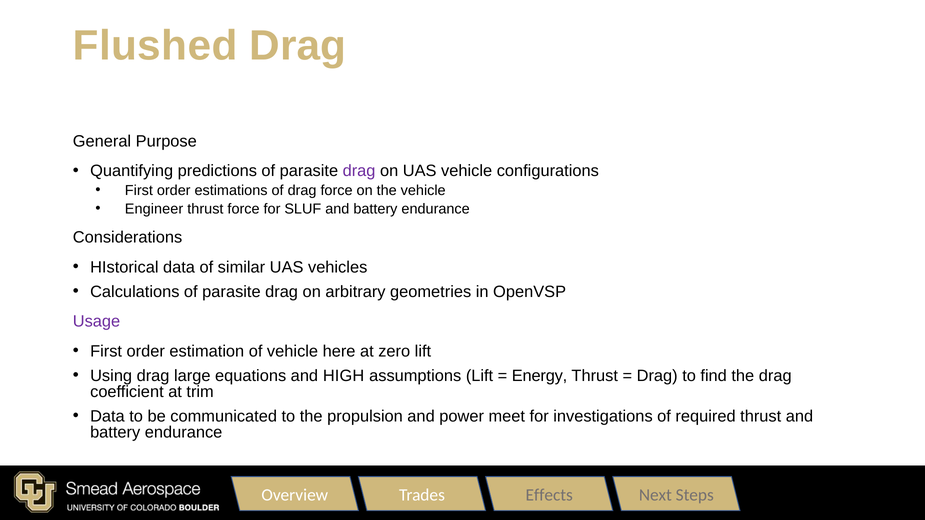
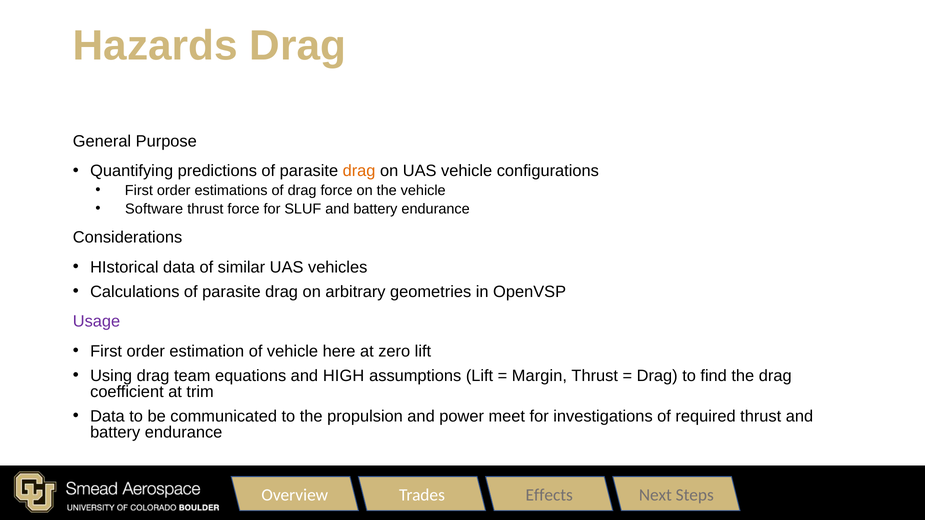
Flushed: Flushed -> Hazards
drag at (359, 171) colour: purple -> orange
Engineer: Engineer -> Software
large: large -> team
Energy: Energy -> Margin
